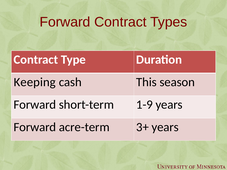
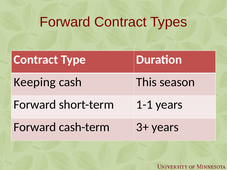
1-9: 1-9 -> 1-1
acre-term: acre-term -> cash-term
